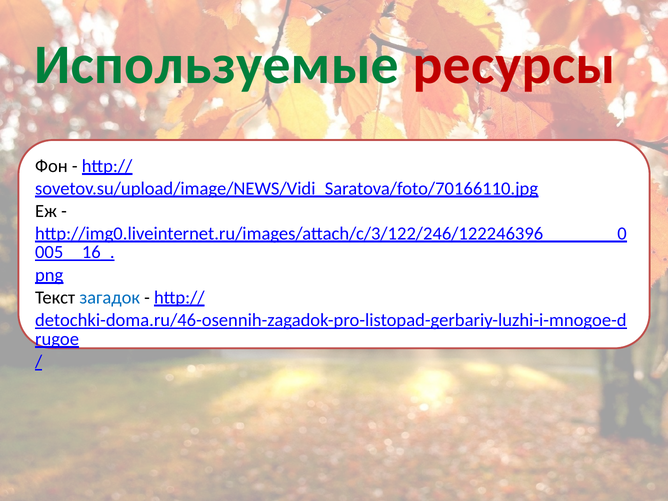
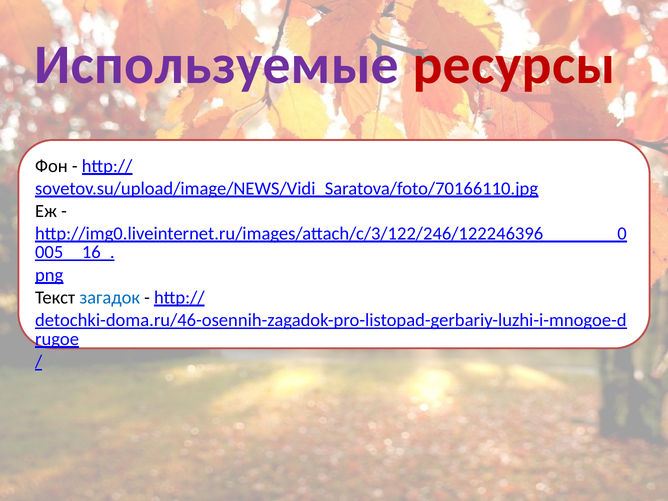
Используемые colour: green -> purple
